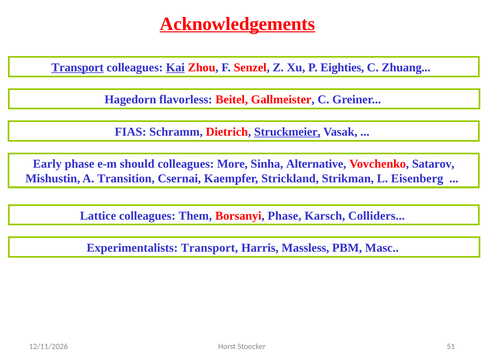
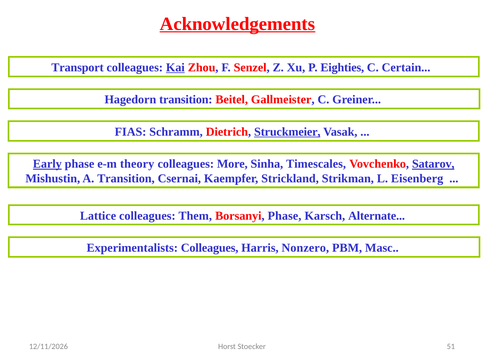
Transport at (78, 68) underline: present -> none
Zhuang: Zhuang -> Certain
Hagedorn flavorless: flavorless -> transition
Early underline: none -> present
should: should -> theory
Alternative: Alternative -> Timescales
Satarov underline: none -> present
Colliders: Colliders -> Alternate
Experimentalists Transport: Transport -> Colleagues
Massless: Massless -> Nonzero
